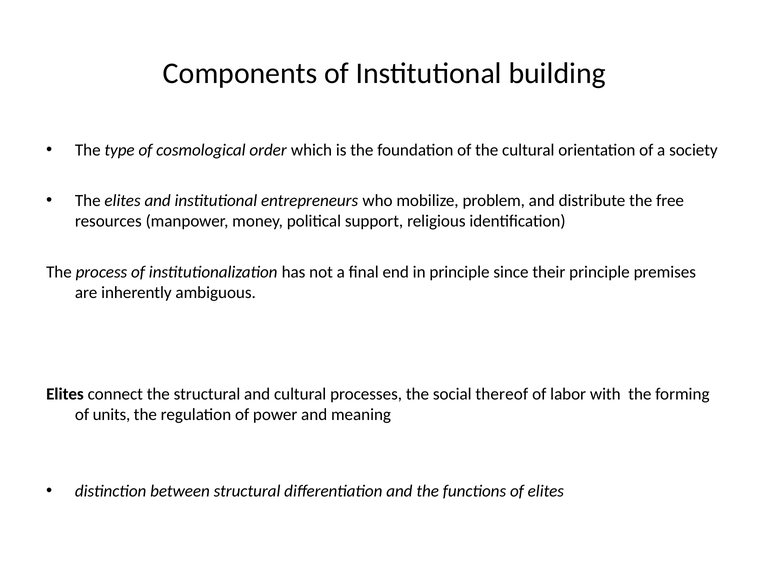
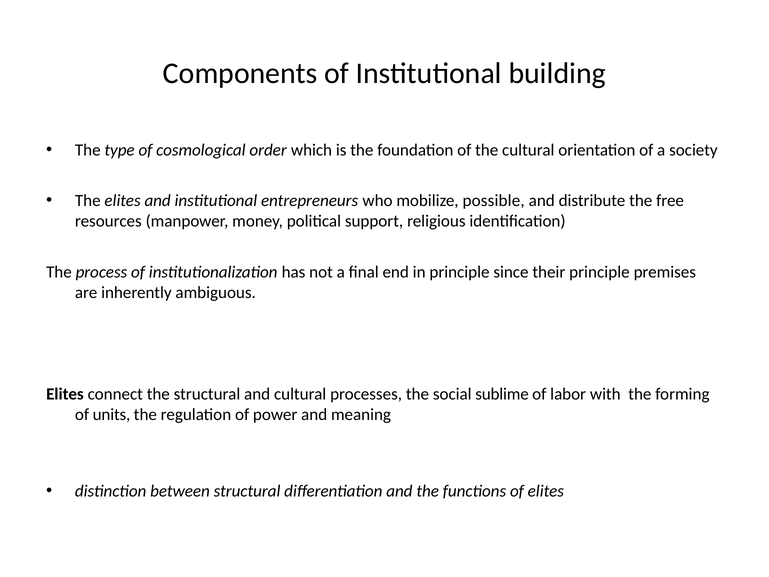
problem: problem -> possible
thereof: thereof -> sublime
